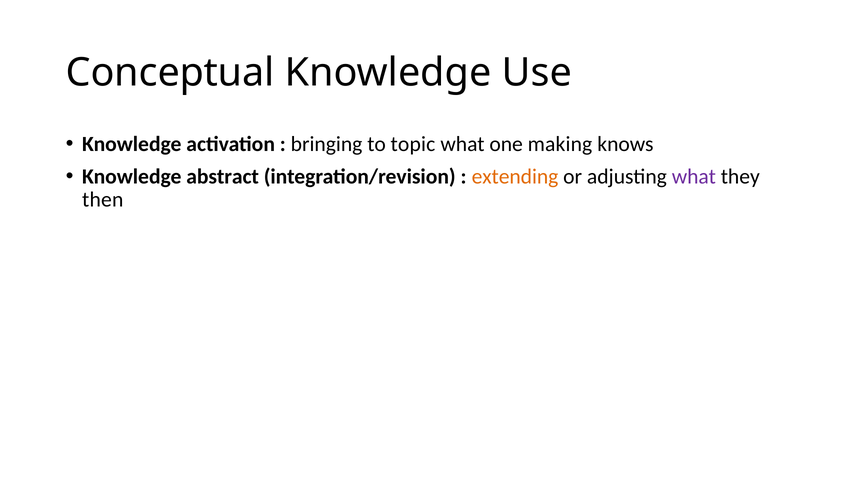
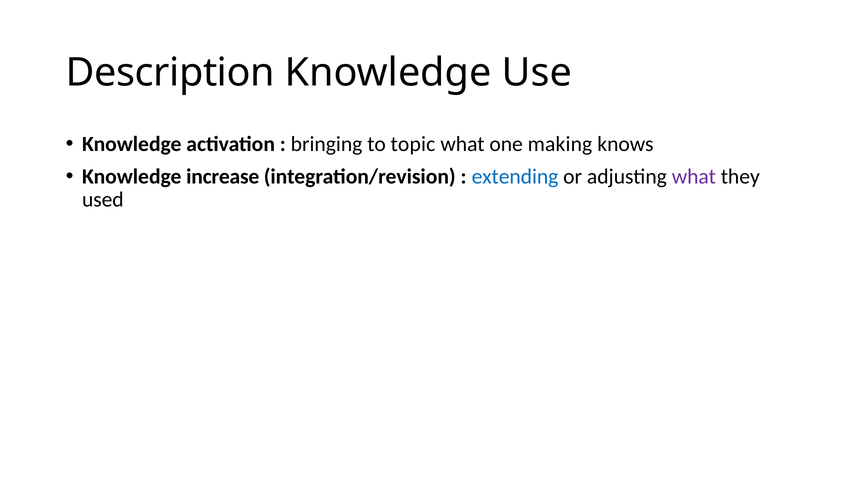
Conceptual: Conceptual -> Description
abstract: abstract -> increase
extending colour: orange -> blue
then: then -> used
